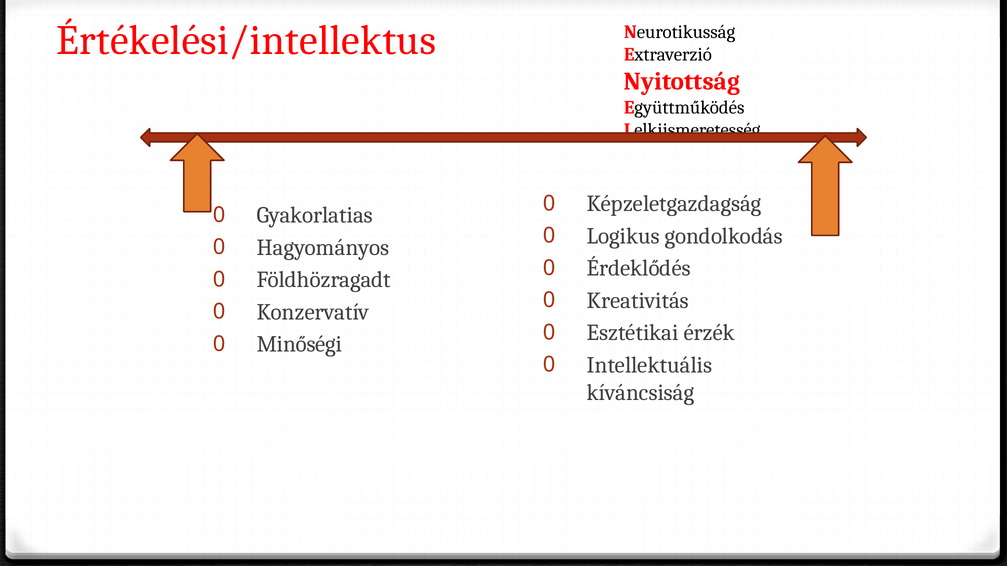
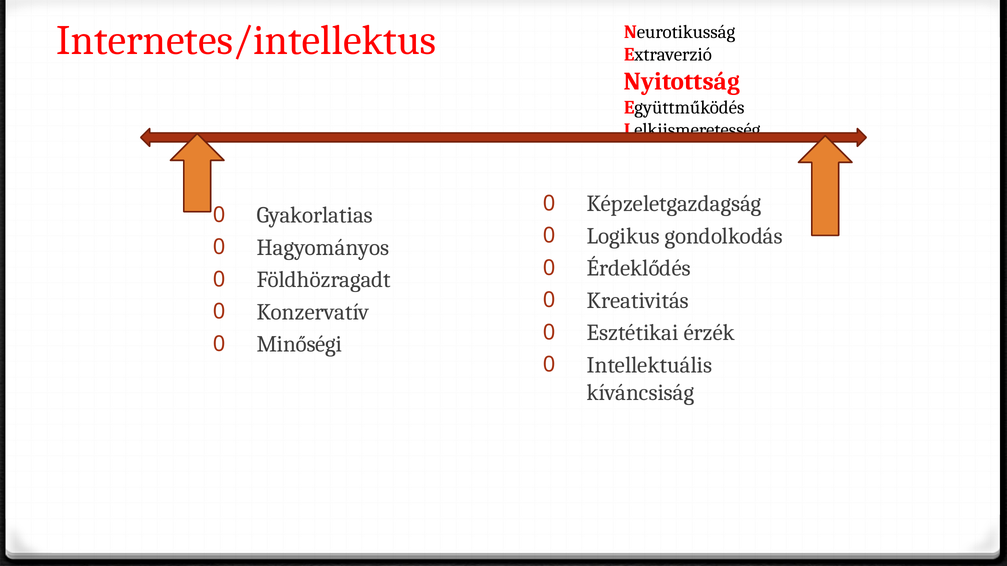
Értékelési/intellektus: Értékelési/intellektus -> Internetes/intellektus
